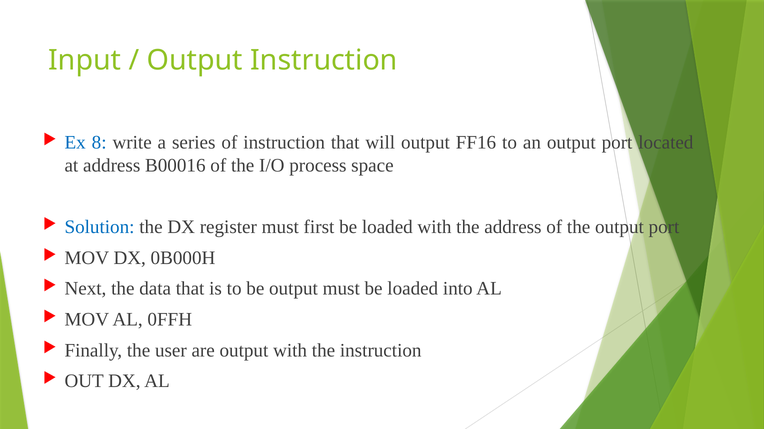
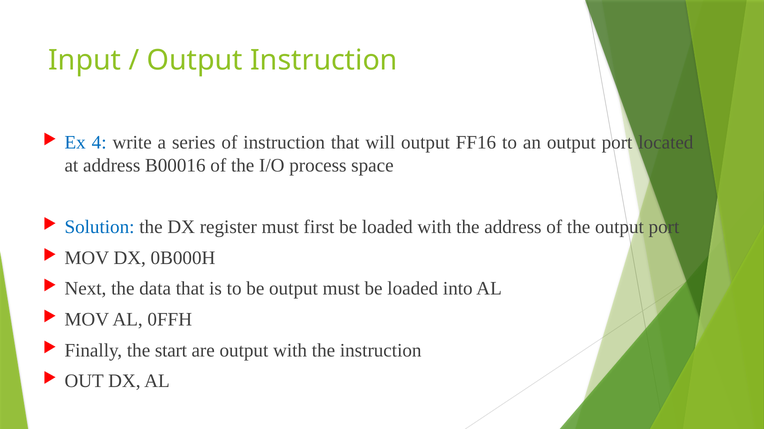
8: 8 -> 4
user: user -> start
